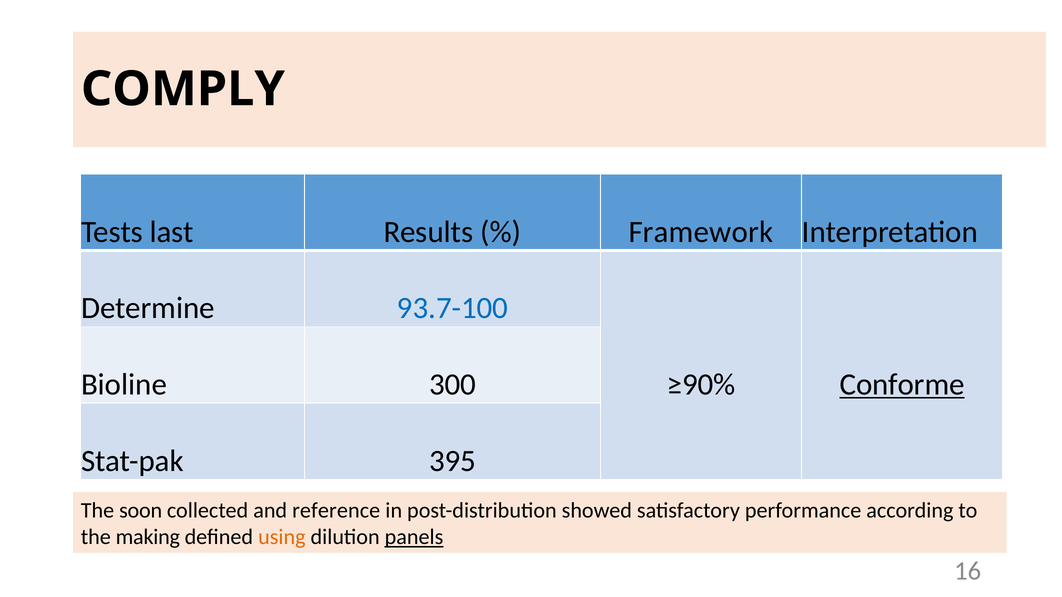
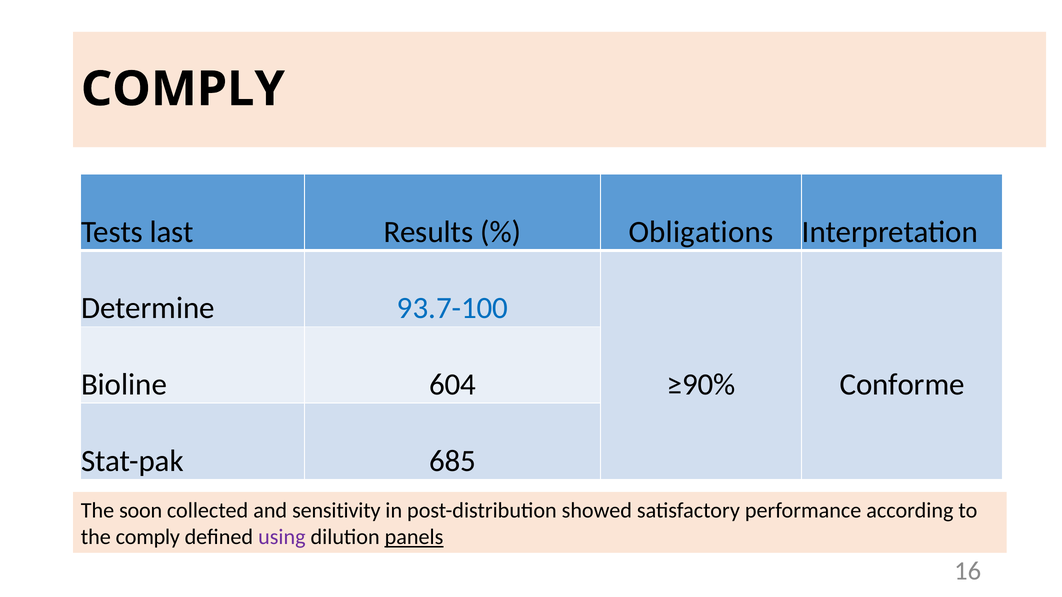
Framework: Framework -> Obligations
Conforme underline: present -> none
300: 300 -> 604
395: 395 -> 685
reference: reference -> sensitivity
the making: making -> comply
using colour: orange -> purple
